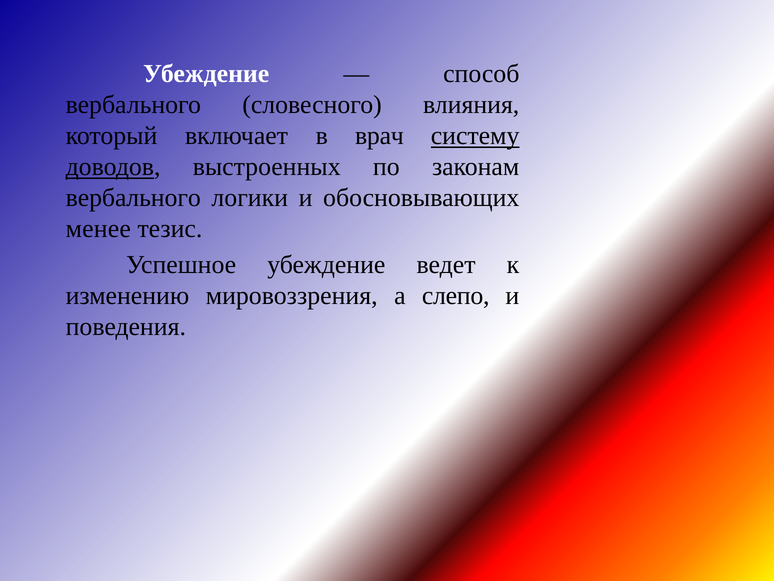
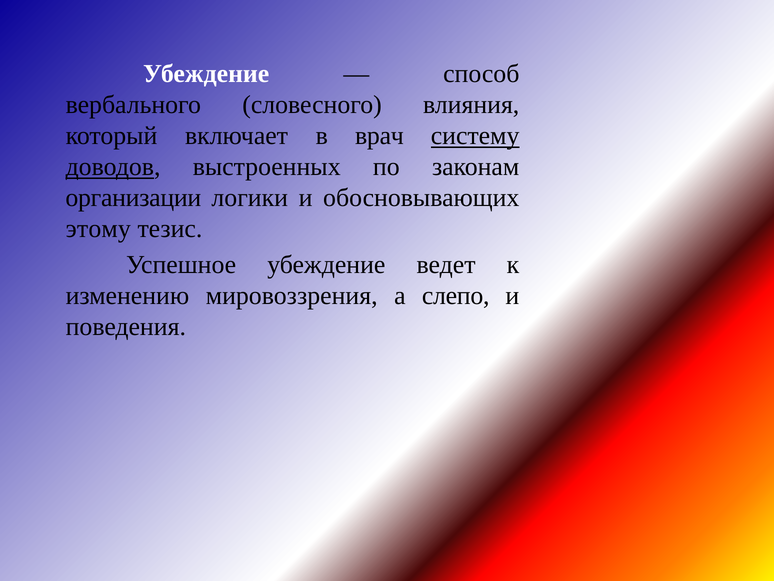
вербального at (133, 198): вербального -> организации
менее: менее -> этому
